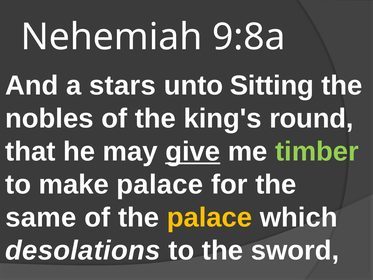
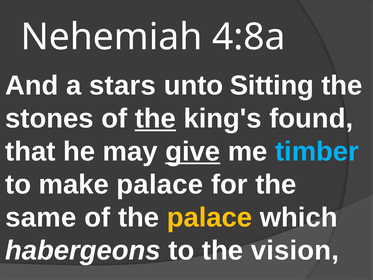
9:8a: 9:8a -> 4:8a
nobles: nobles -> stones
the at (155, 118) underline: none -> present
round: round -> found
timber colour: light green -> light blue
desolations: desolations -> habergeons
sword: sword -> vision
